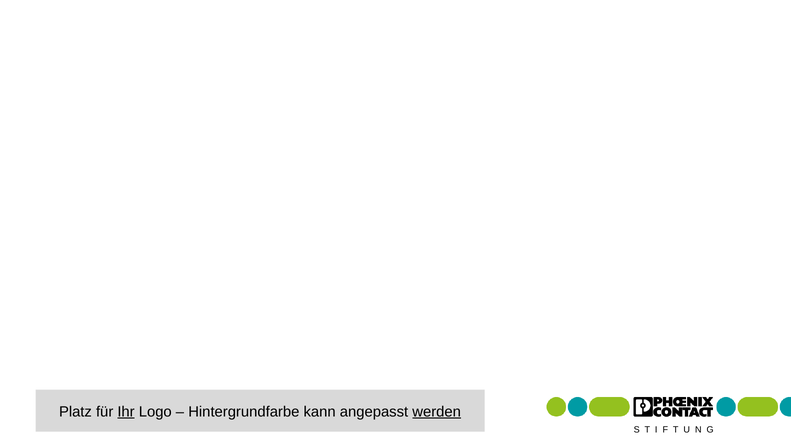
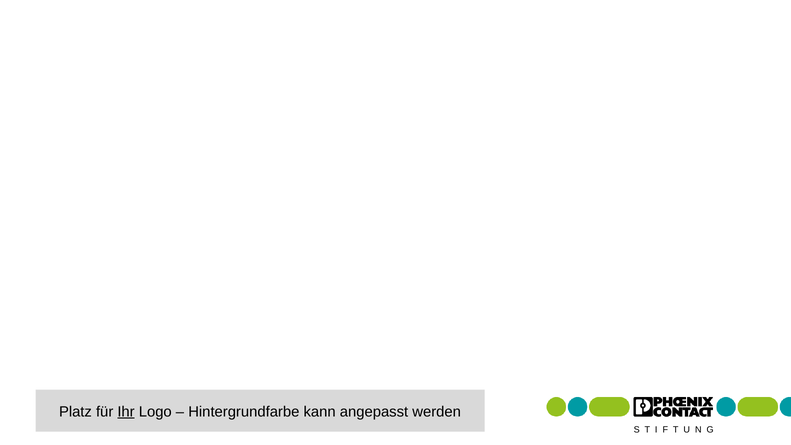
werden underline: present -> none
